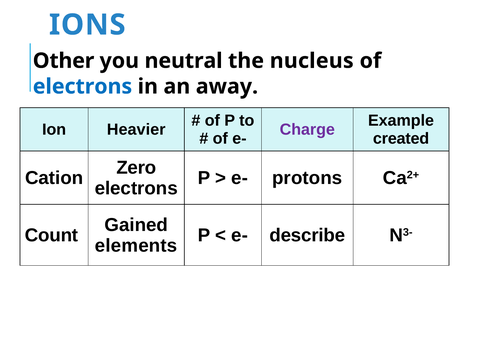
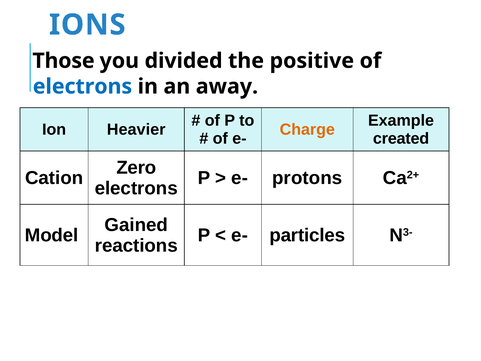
Other: Other -> Those
neutral: neutral -> divided
nucleus: nucleus -> positive
Charge colour: purple -> orange
Count: Count -> Model
describe: describe -> particles
elements: elements -> reactions
